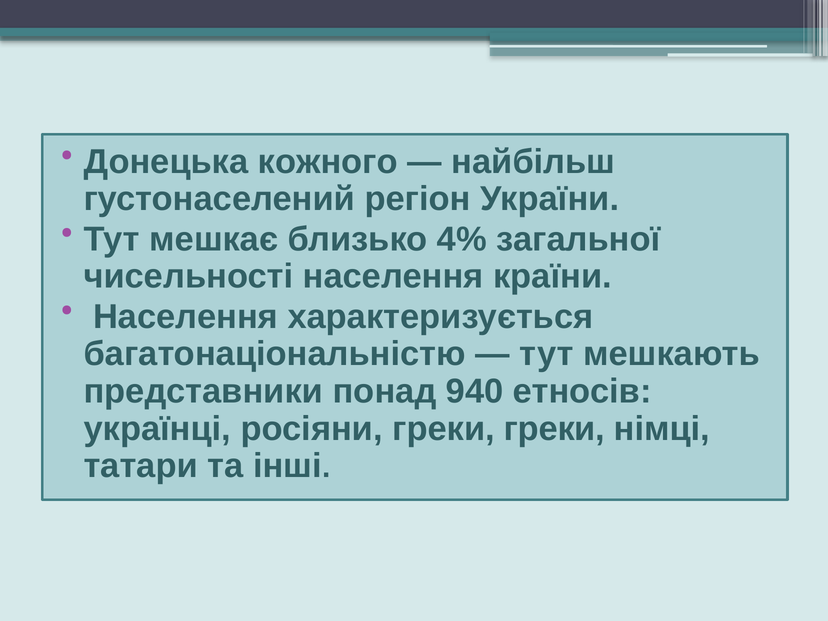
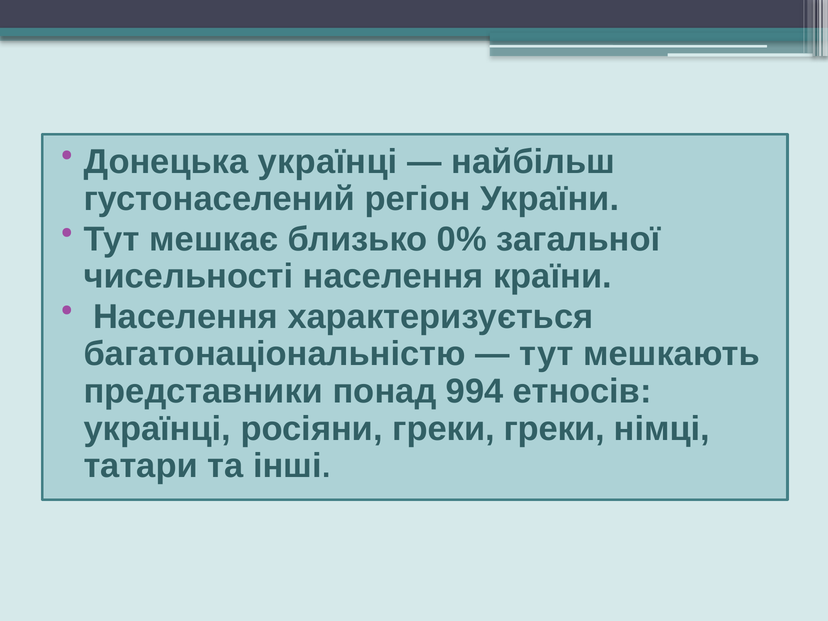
Донецька кожного: кожного -> українці
4%: 4% -> 0%
940: 940 -> 994
